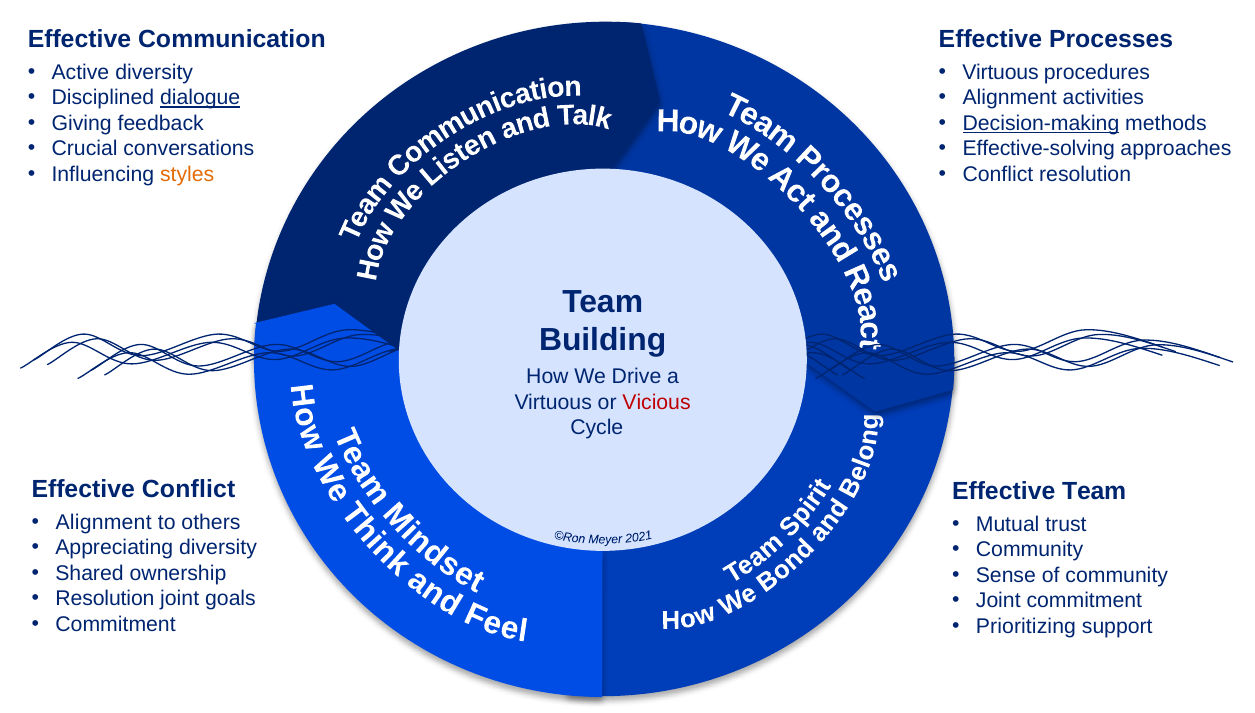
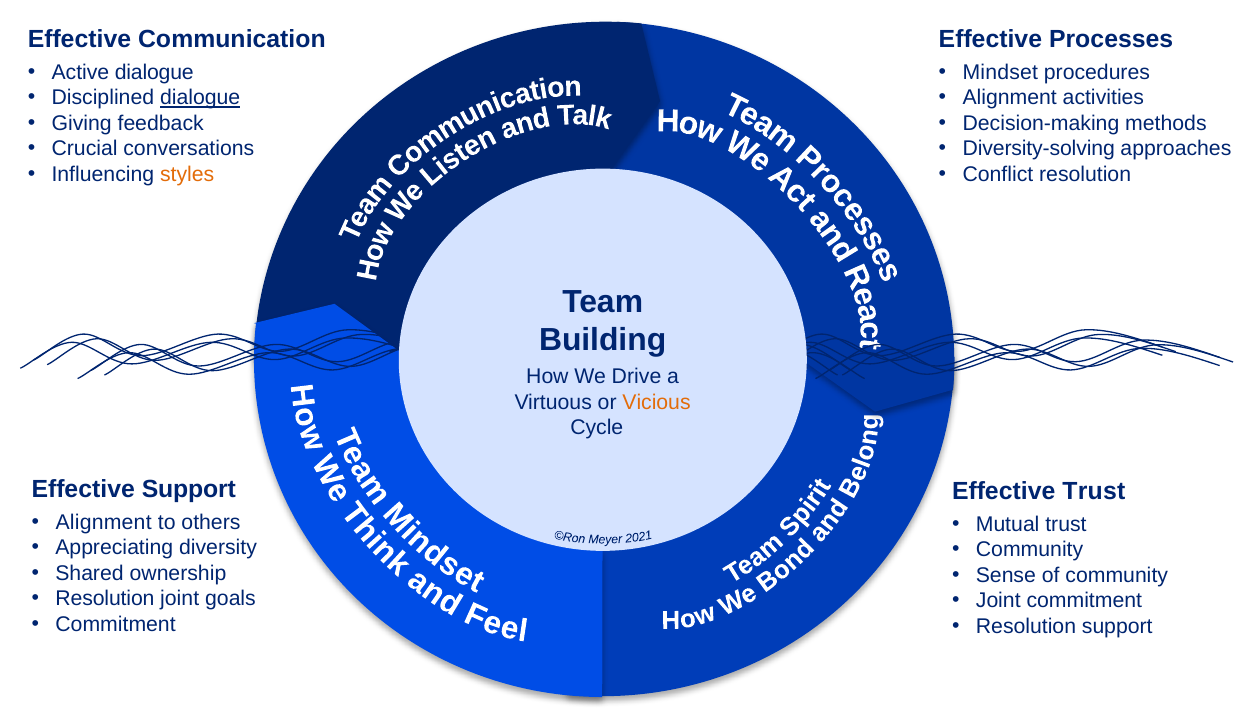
Active diversity: diversity -> dialogue
Virtuous at (1000, 72): Virtuous -> Mindset
Decision-making underline: present -> none
Effective-solving: Effective-solving -> Diversity-solving
Vicious colour: red -> orange
Effective Conflict: Conflict -> Support
Effective Team: Team -> Trust
Prioritizing at (1026, 626): Prioritizing -> Resolution
